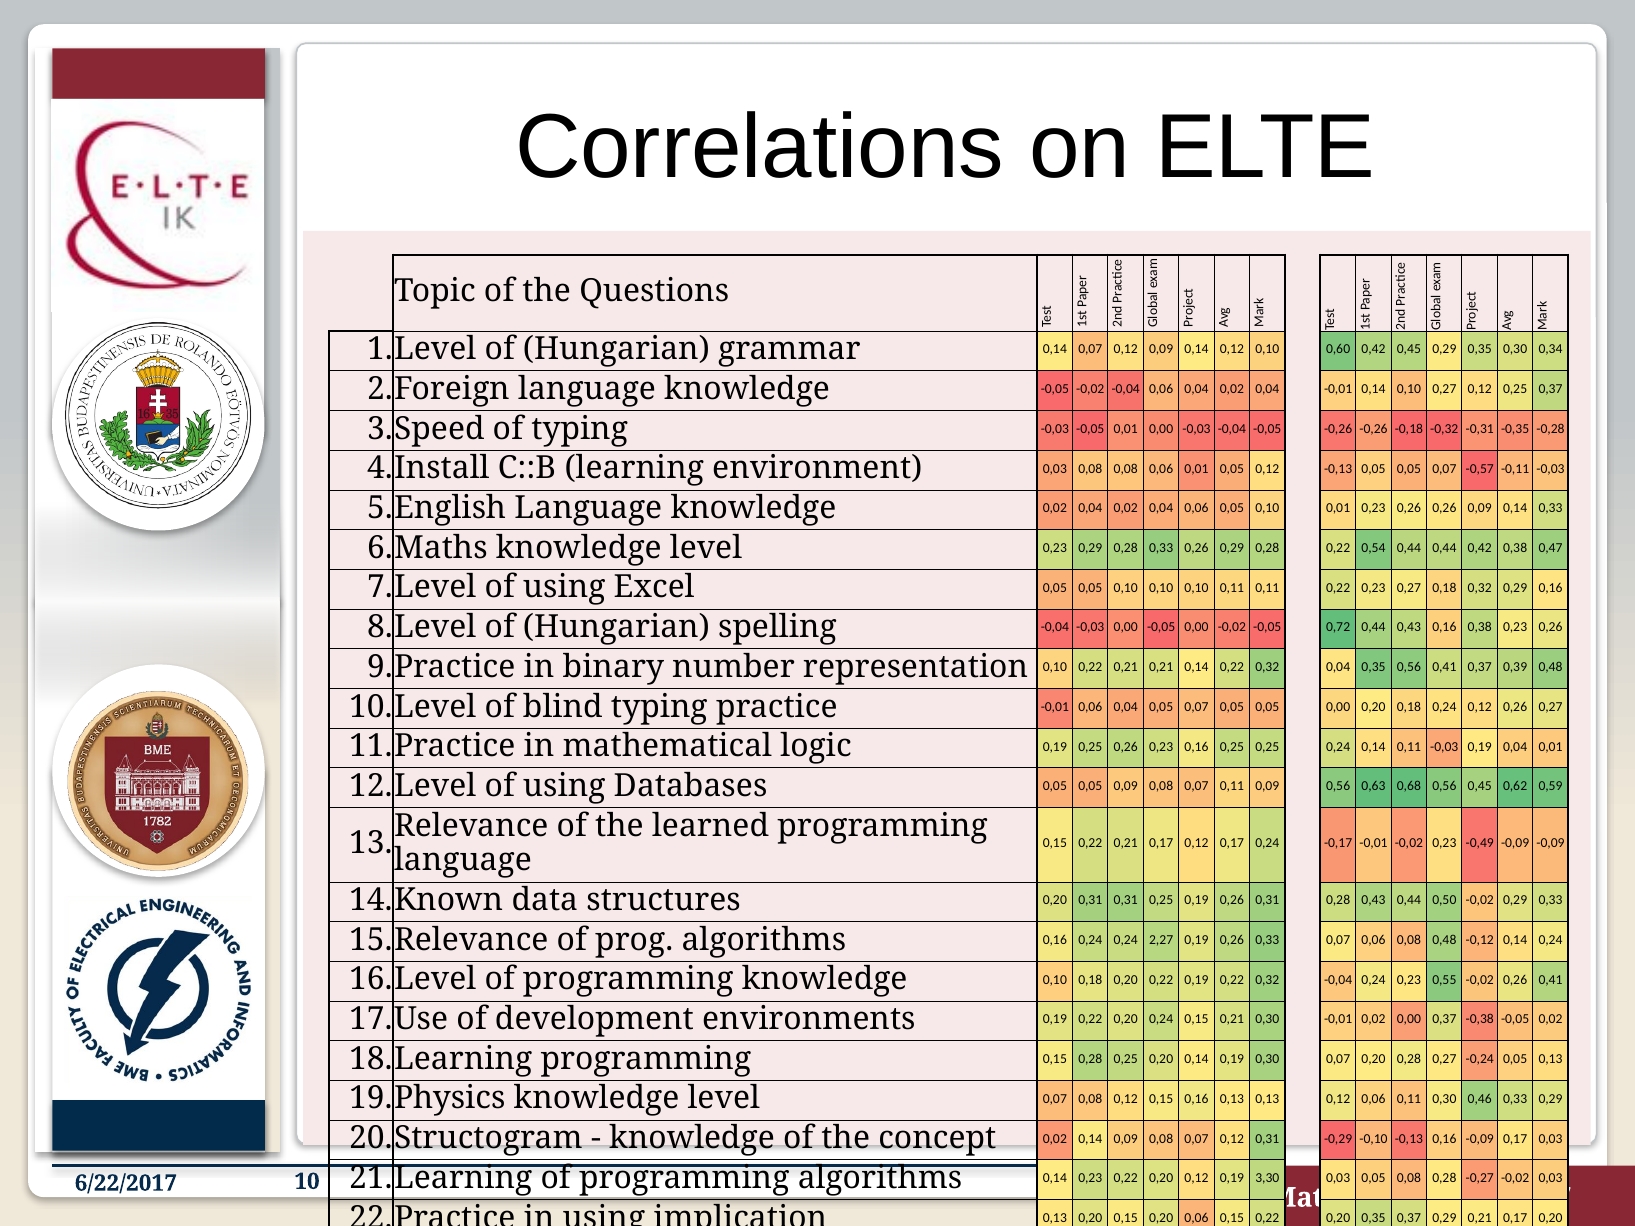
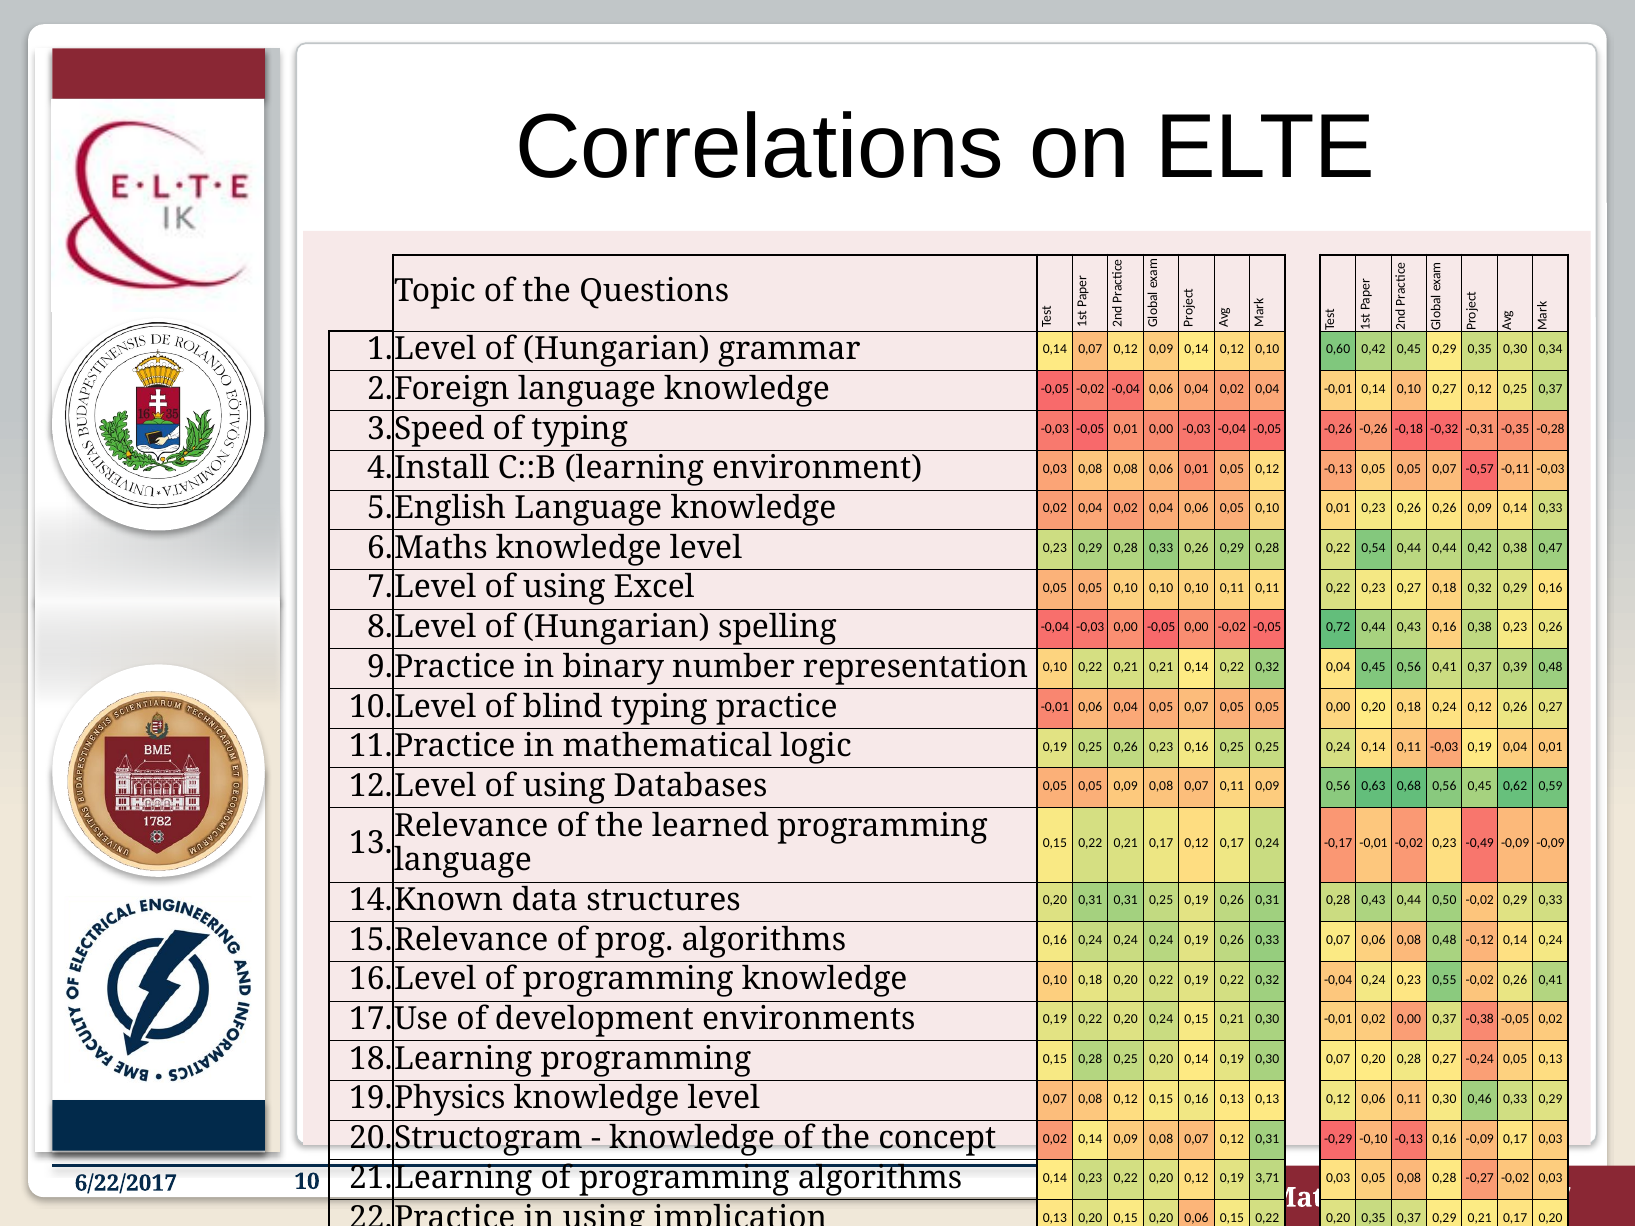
0,04 0,35: 0,35 -> 0,45
0,24 0,24 2,27: 2,27 -> 0,24
3,30: 3,30 -> 3,71
